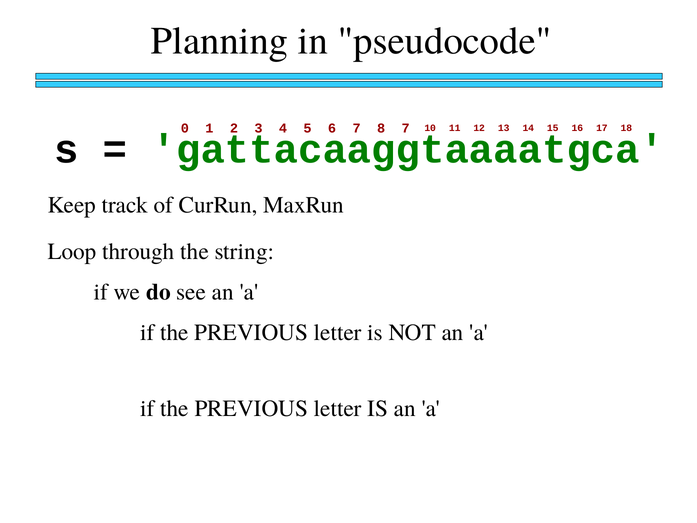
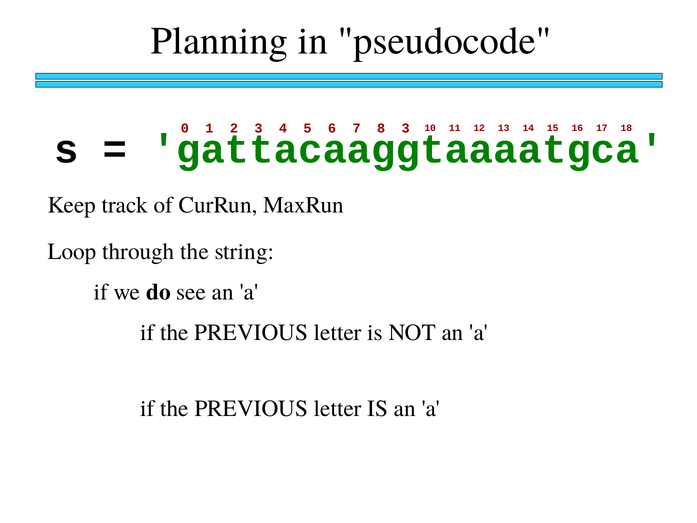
8 7: 7 -> 3
